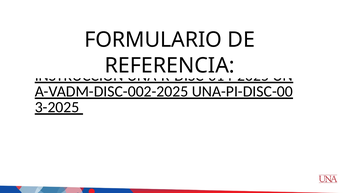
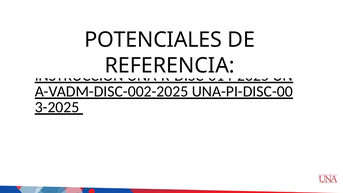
FORMULARIO: FORMULARIO -> POTENCIALES
